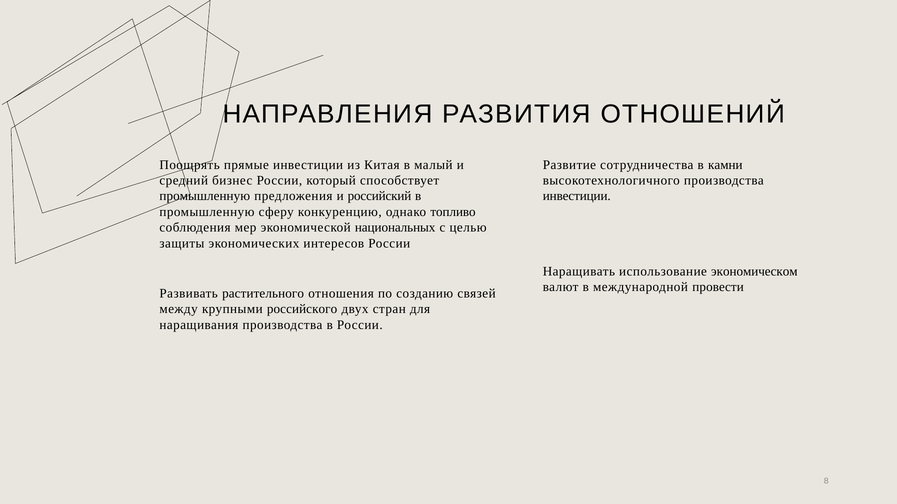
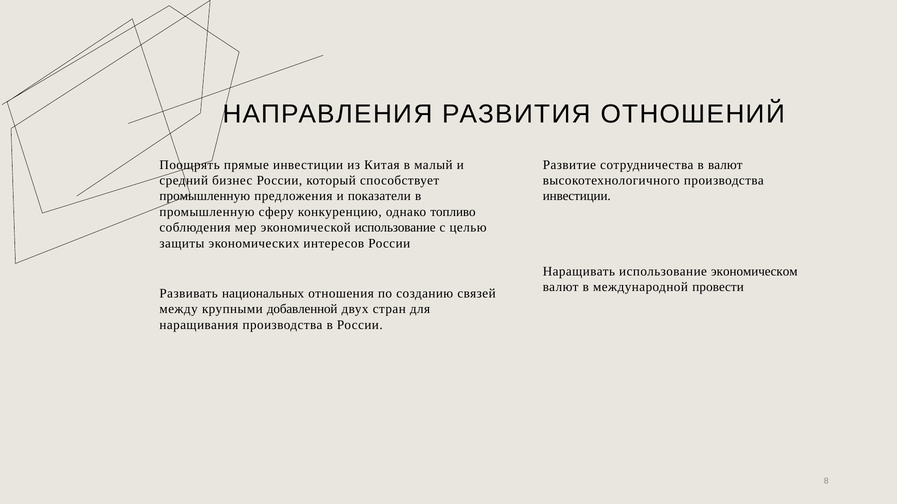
в камни: камни -> валют
российский: российский -> показатели
экономической национальных: национальных -> использование
растительного: растительного -> национальных
российского: российского -> добавленной
